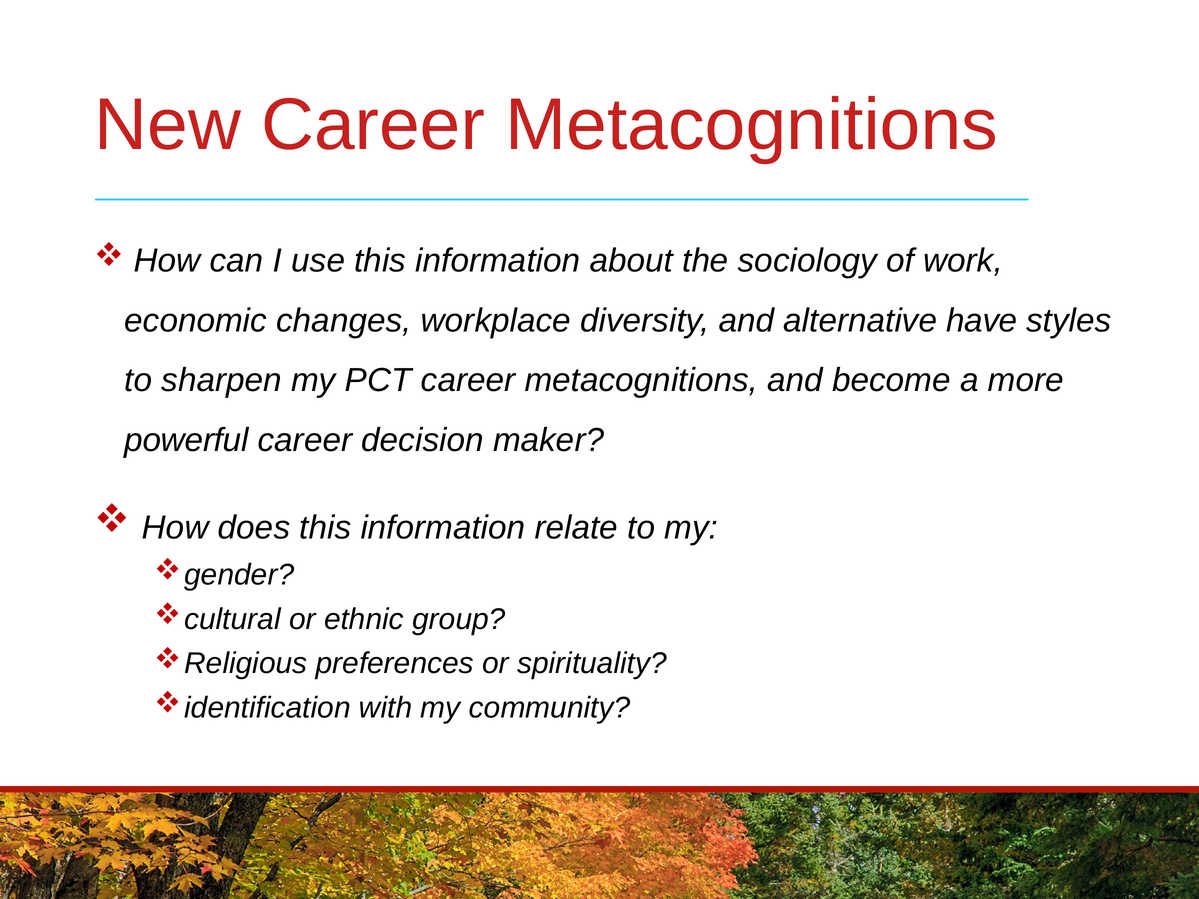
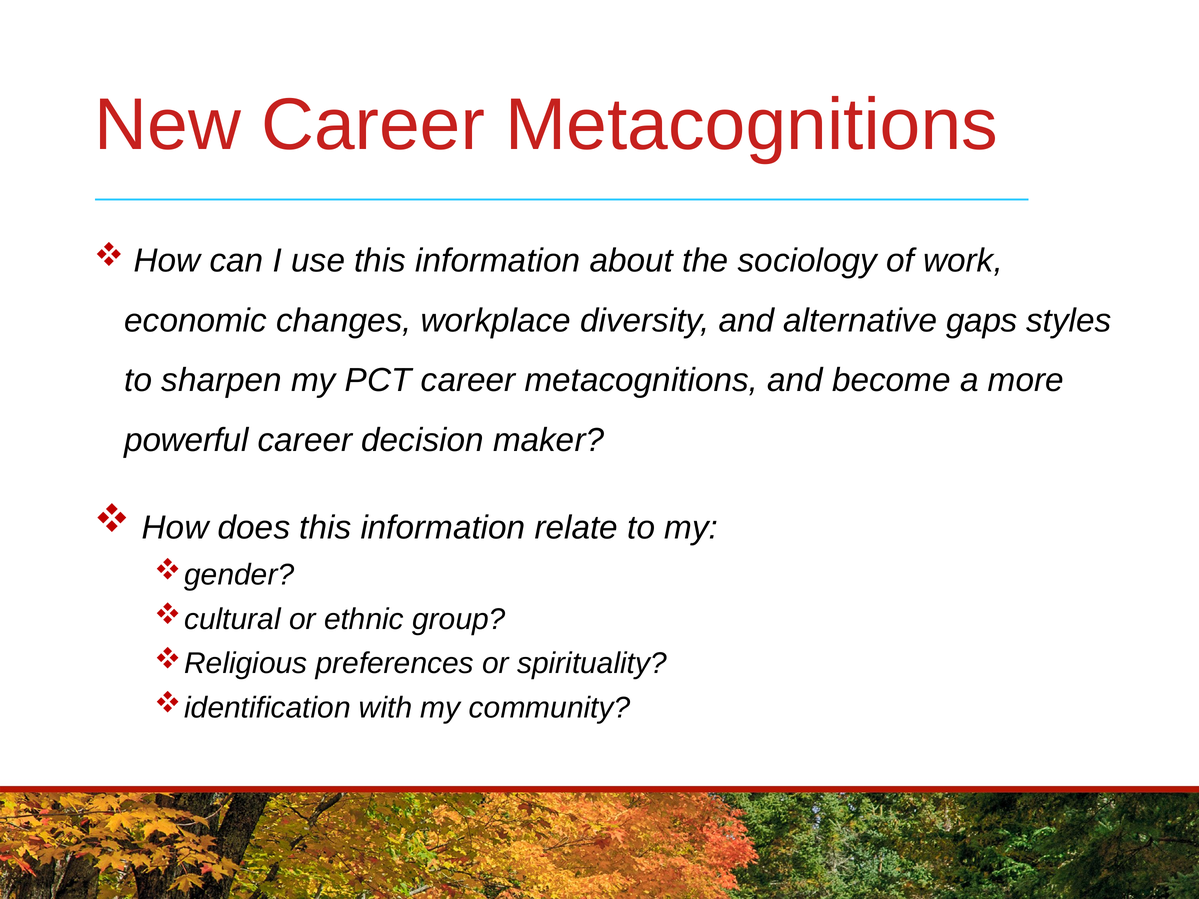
have: have -> gaps
